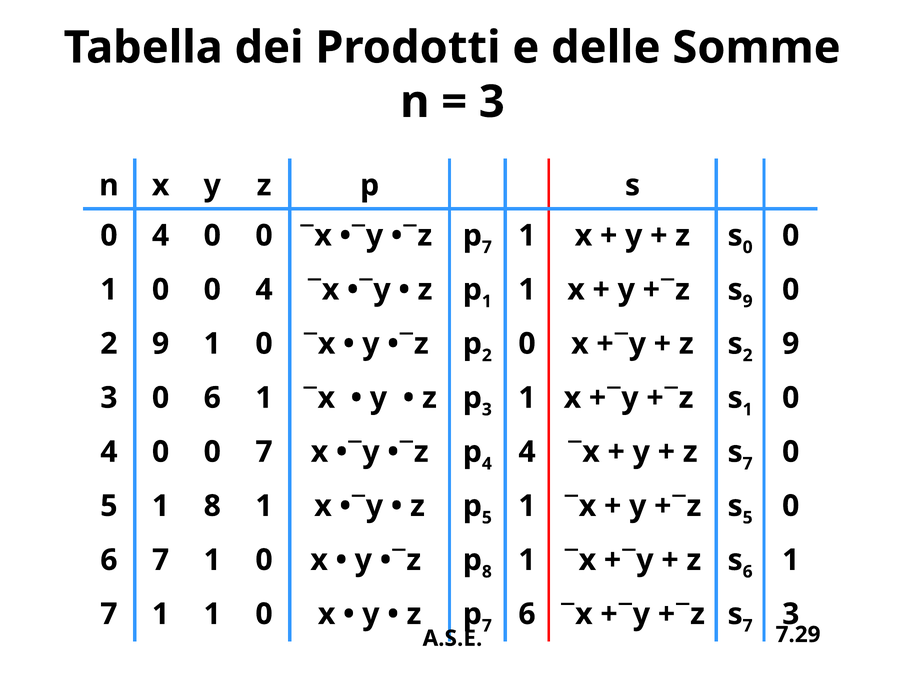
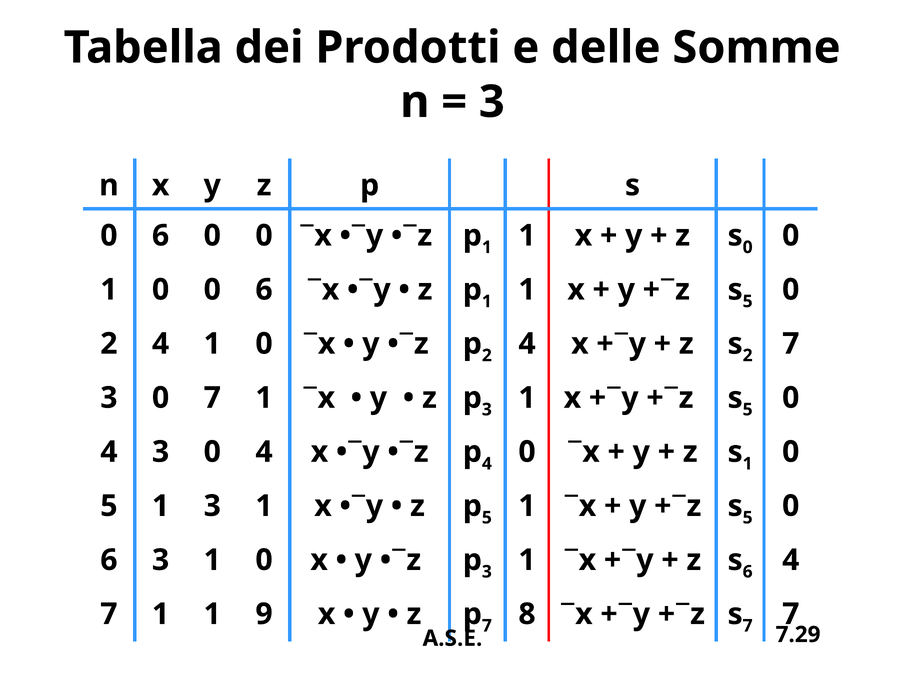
4 at (161, 235): 4 -> 6
7 at (487, 247): 7 -> 1
0 0 4: 4 -> 6
9 at (748, 301): 9 -> 5
9 at (161, 344): 9 -> 4
p 2 0: 0 -> 4
s 2 9: 9 -> 7
3 0 6: 6 -> 7
1 at (748, 409): 1 -> 5
0 at (161, 452): 0 -> 3
7 at (264, 452): 7 -> 4
4 4: 4 -> 0
7 at (748, 463): 7 -> 1
1 8: 8 -> 3
6 7: 7 -> 3
8 at (487, 572): 8 -> 3
s 6 1: 1 -> 4
1 1 0: 0 -> 9
7 6: 6 -> 8
7 3: 3 -> 7
